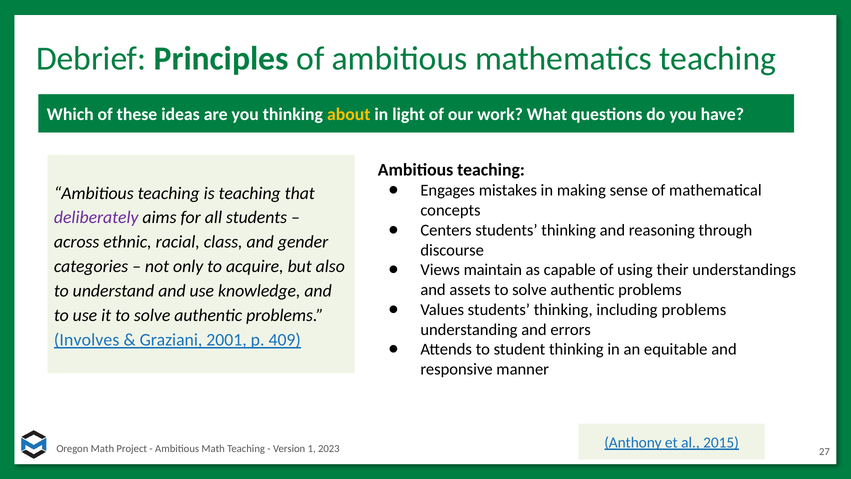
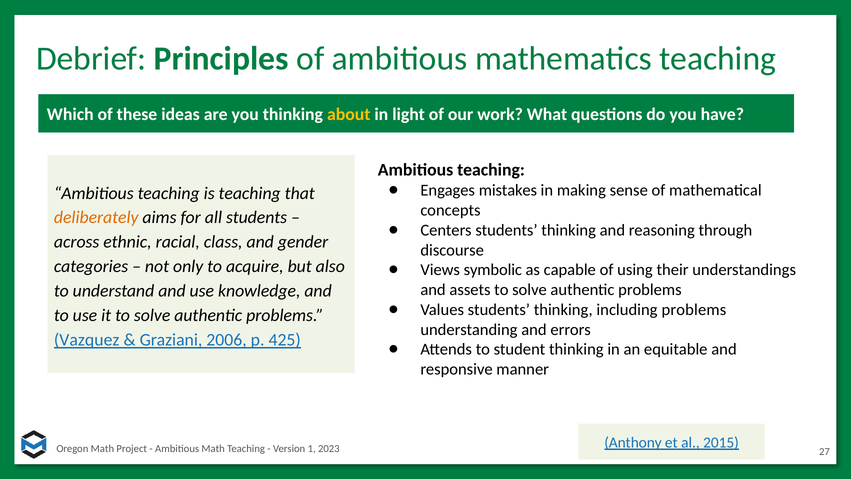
deliberately colour: purple -> orange
maintain: maintain -> symbolic
Involves: Involves -> Vazquez
2001: 2001 -> 2006
409: 409 -> 425
